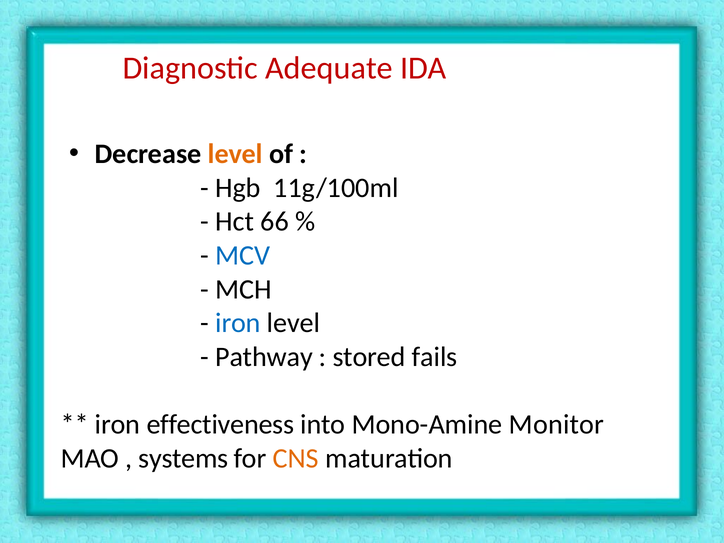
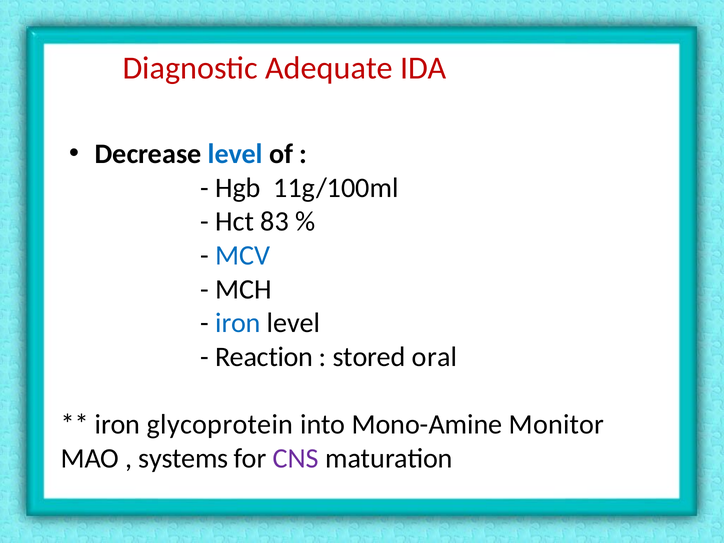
level at (235, 154) colour: orange -> blue
66: 66 -> 83
Pathway: Pathway -> Reaction
fails: fails -> oral
effectiveness: effectiveness -> glycoprotein
CNS colour: orange -> purple
